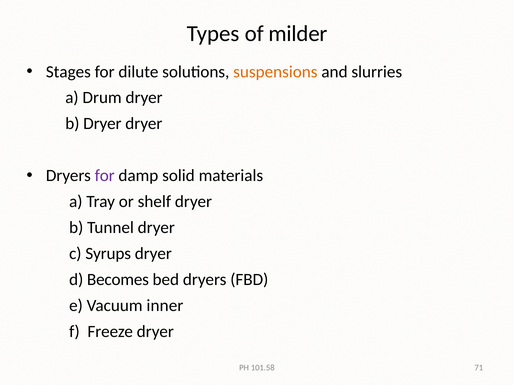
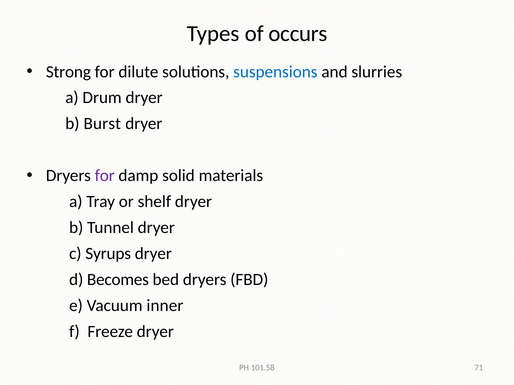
milder: milder -> occurs
Stages: Stages -> Strong
suspensions colour: orange -> blue
b Dryer: Dryer -> Burst
